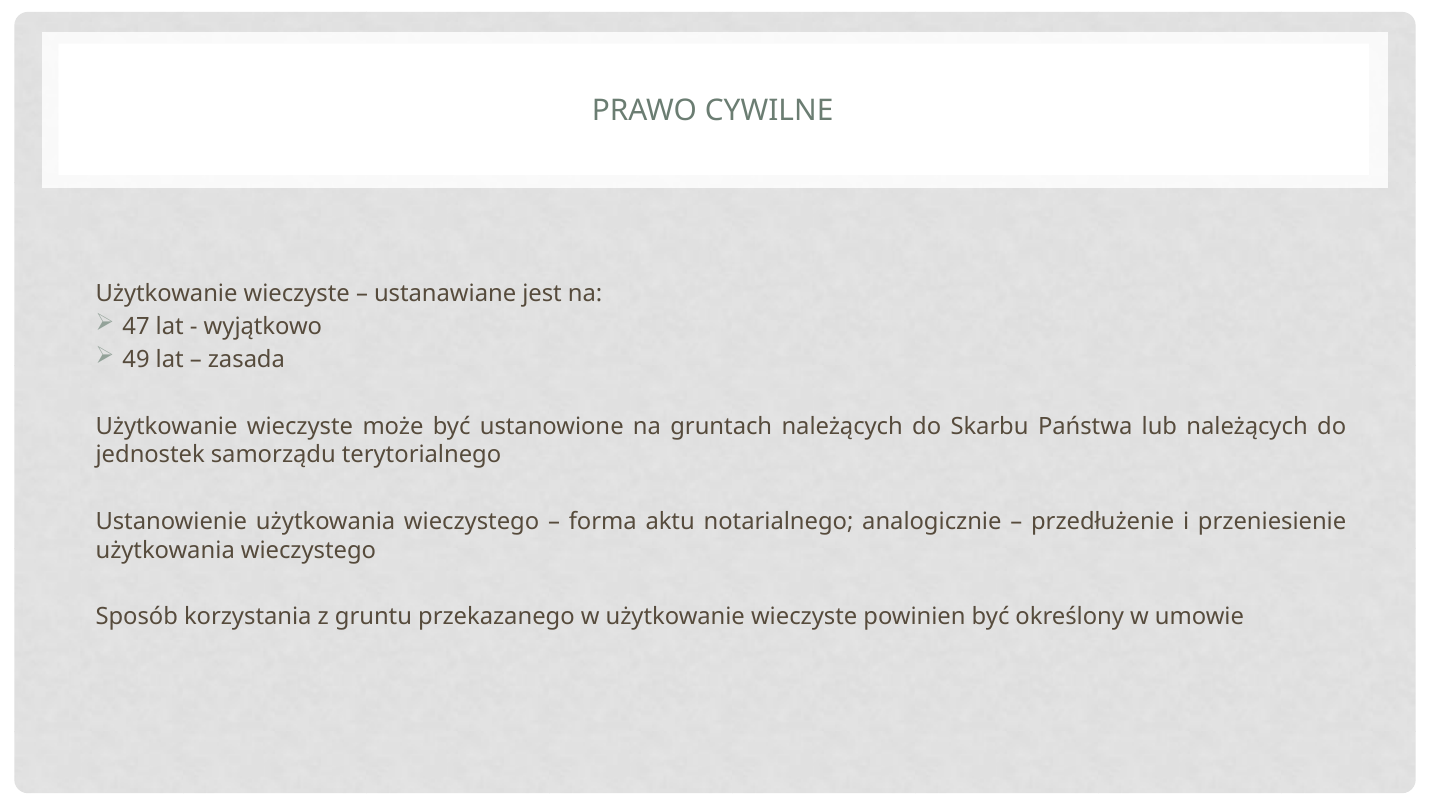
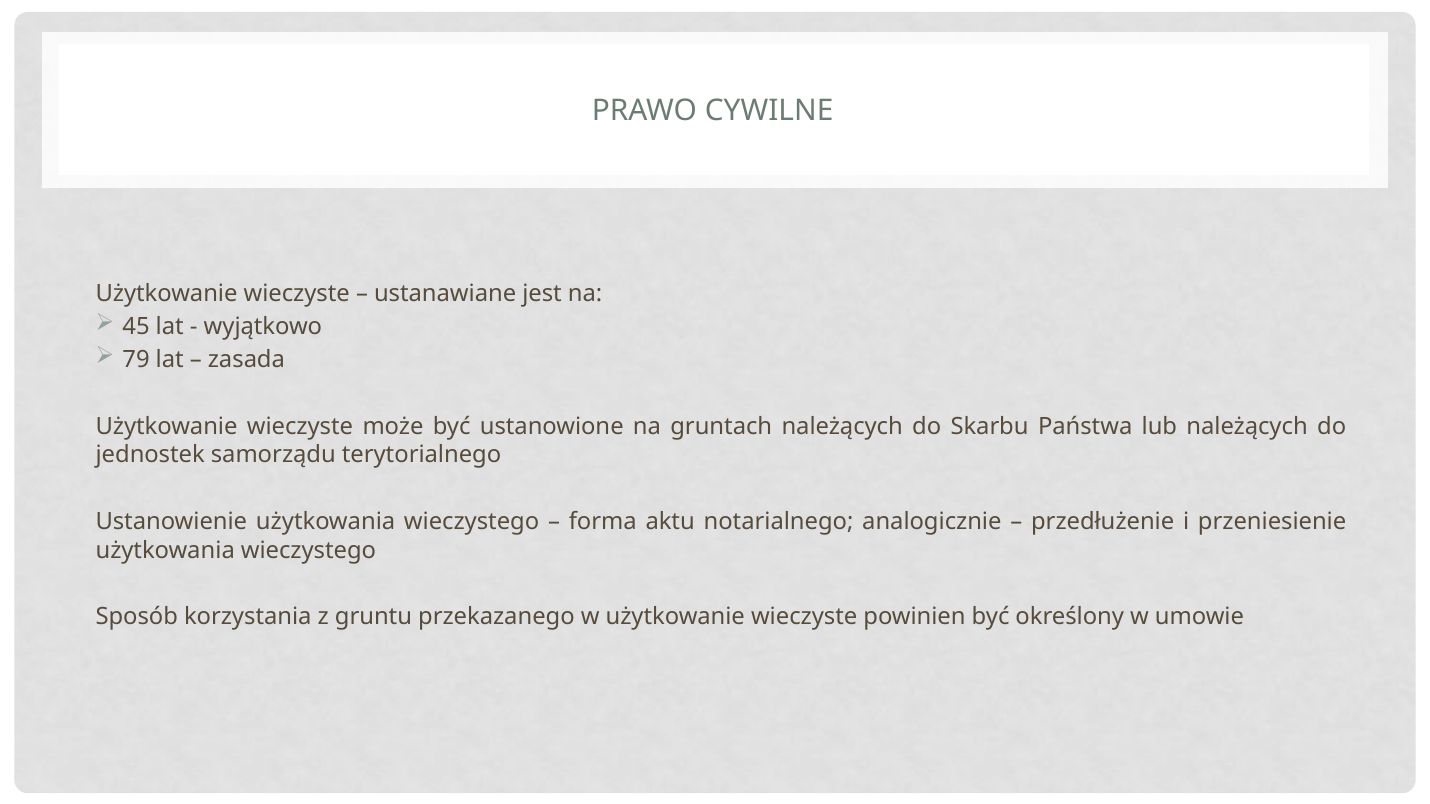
47: 47 -> 45
49: 49 -> 79
